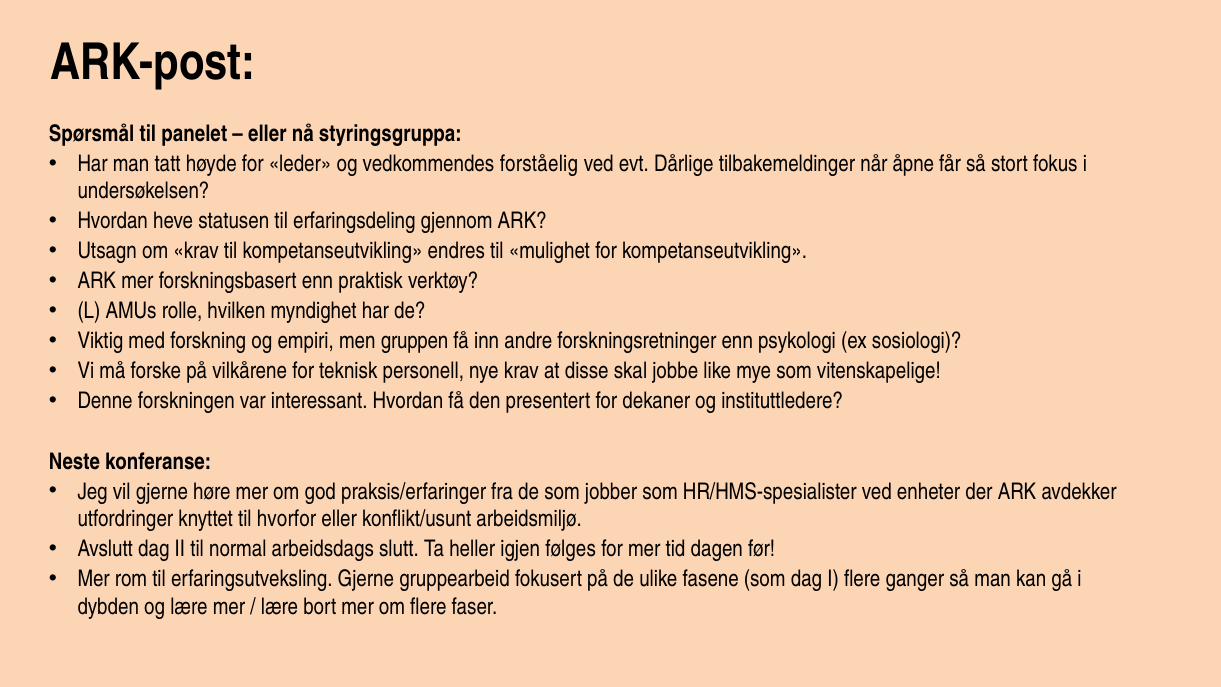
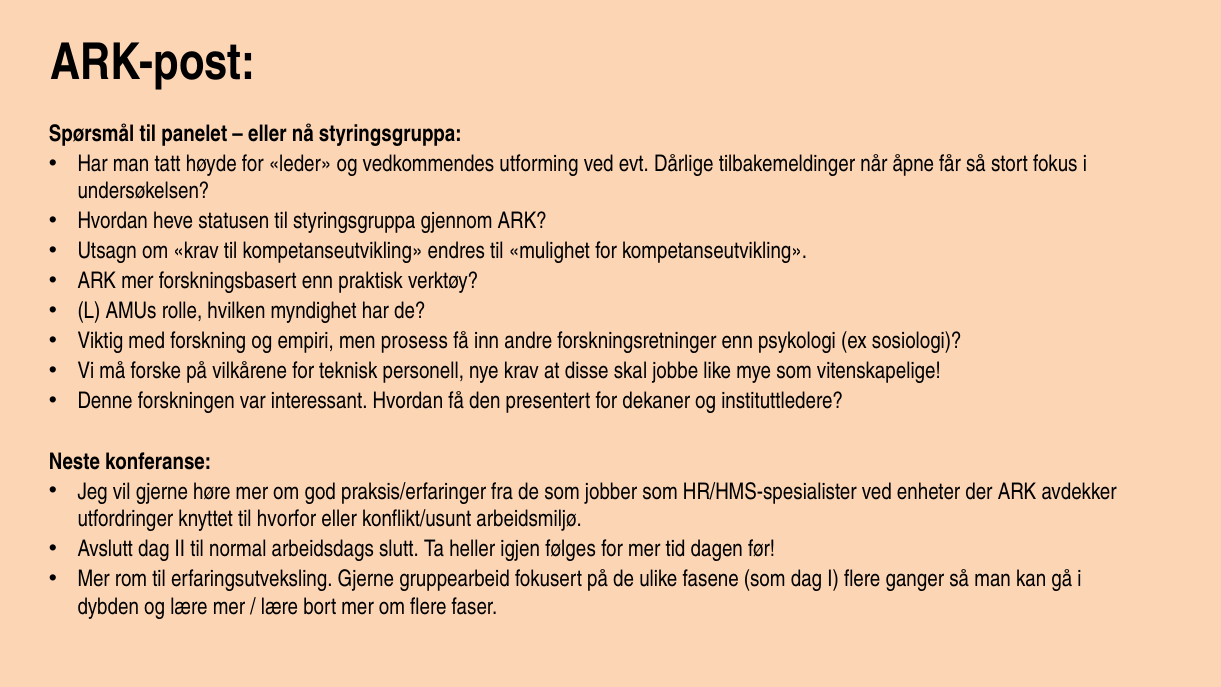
forståelig: forståelig -> utforming
til erfaringsdeling: erfaringsdeling -> styringsgruppa
gruppen: gruppen -> prosess
